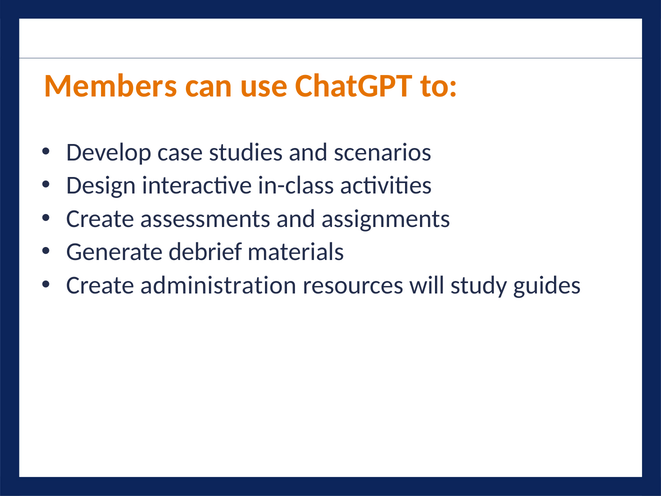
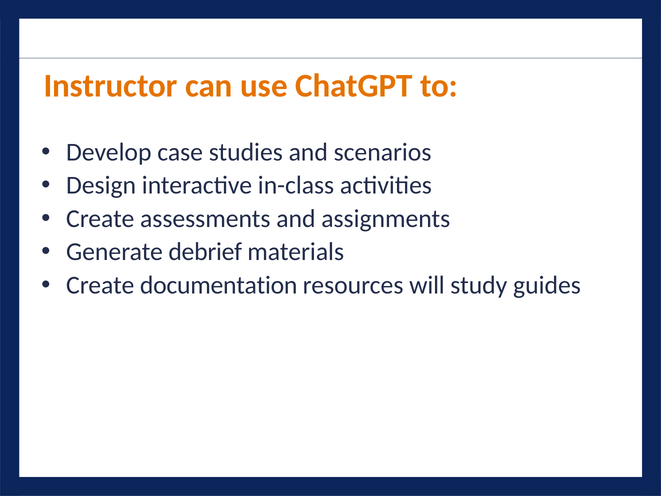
Members: Members -> Instructor
administration: administration -> documentation
